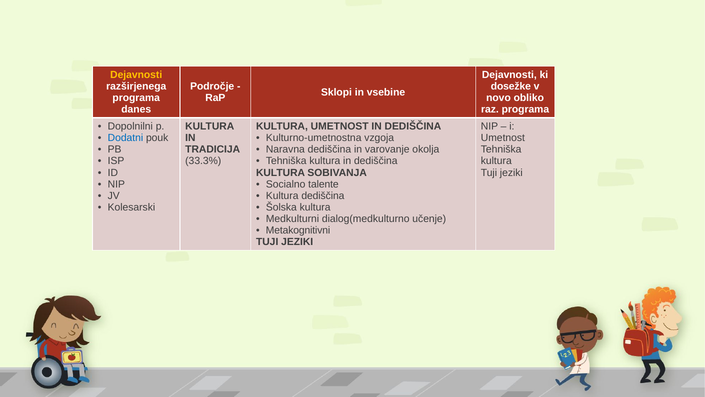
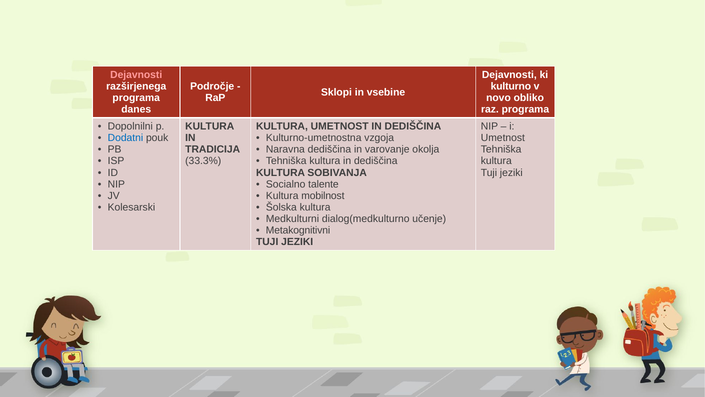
Dejavnosti at (136, 75) colour: yellow -> pink
dosežke: dosežke -> kulturno
Kultura dediščina: dediščina -> mobilnost
